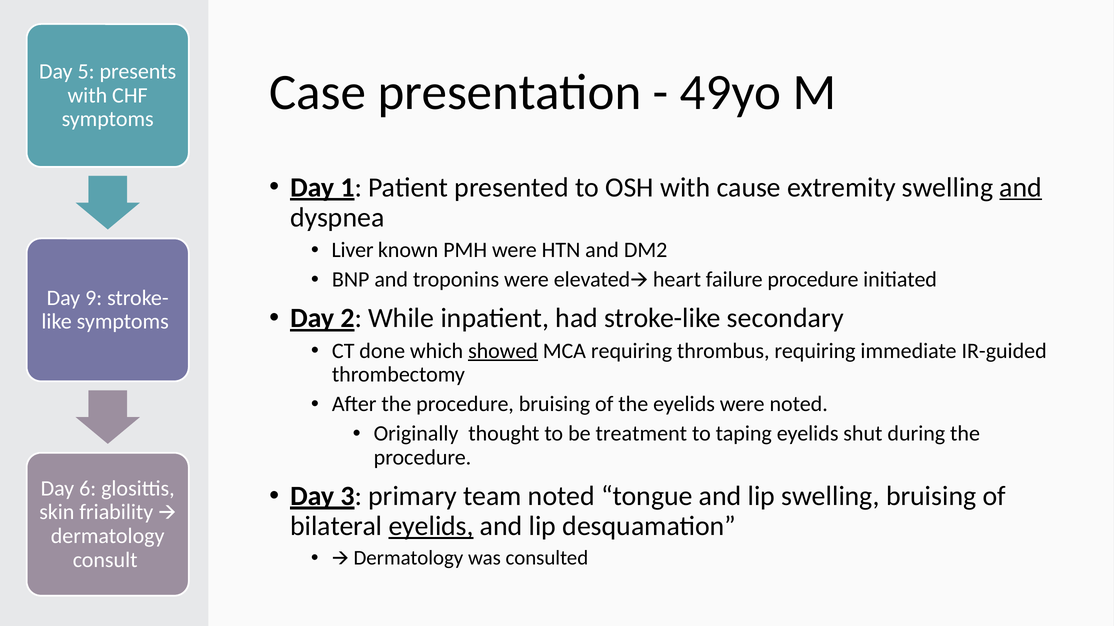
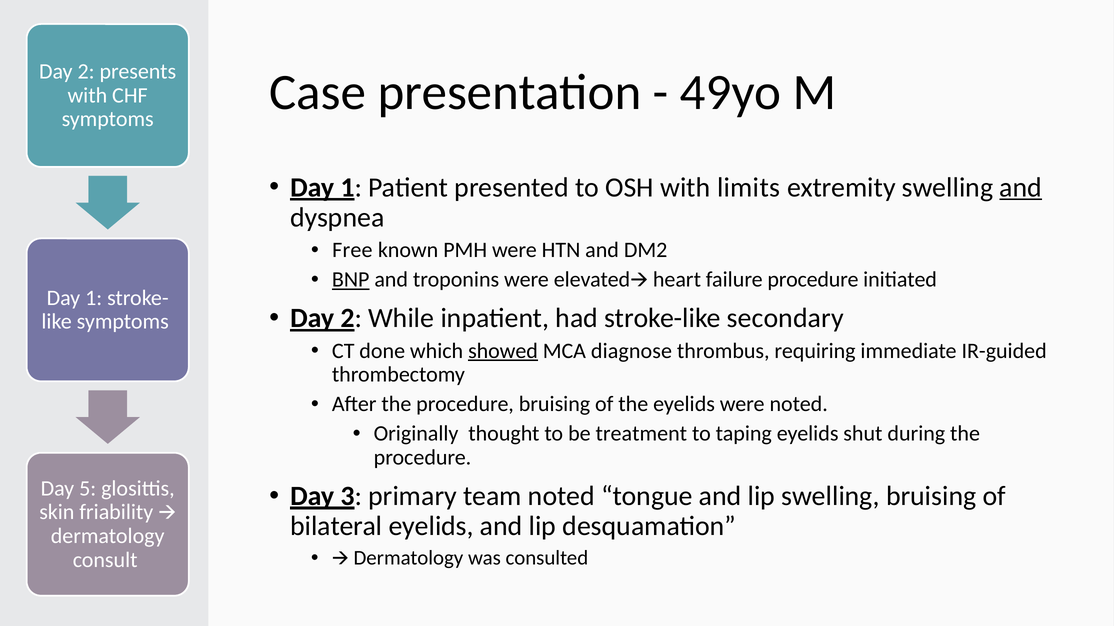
5 at (86, 72): 5 -> 2
cause: cause -> limits
Liver: Liver -> Free
BNP underline: none -> present
9 at (94, 298): 9 -> 1
MCA requiring: requiring -> diagnose
6: 6 -> 5
eyelids at (431, 527) underline: present -> none
